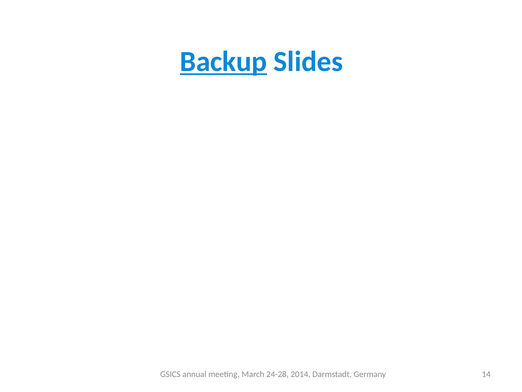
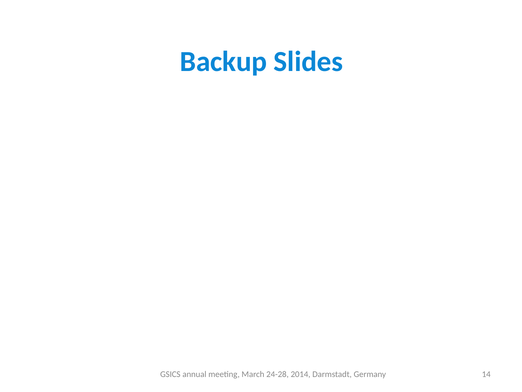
Backup underline: present -> none
